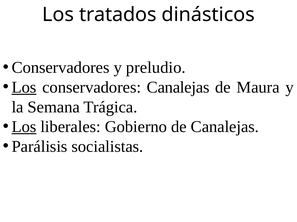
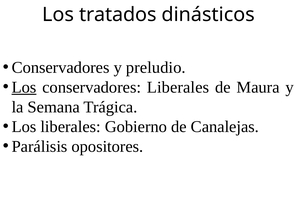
conservadores Canalejas: Canalejas -> Liberales
Los at (24, 127) underline: present -> none
socialistas: socialistas -> opositores
